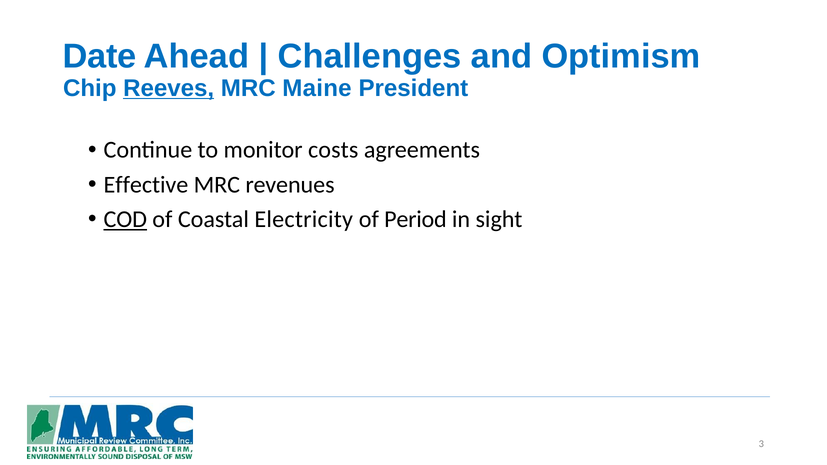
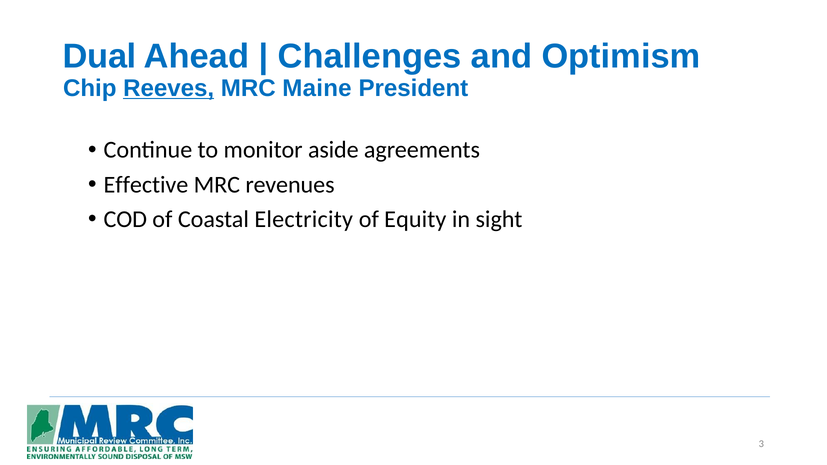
Date: Date -> Dual
costs: costs -> aside
COD underline: present -> none
Period: Period -> Equity
